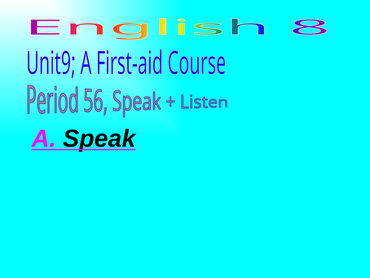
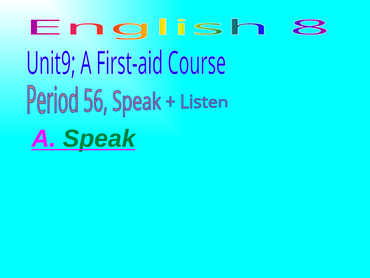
Speak colour: black -> green
